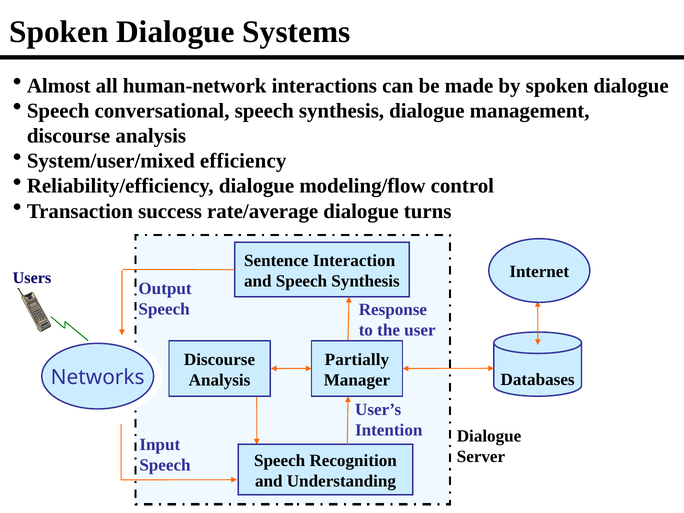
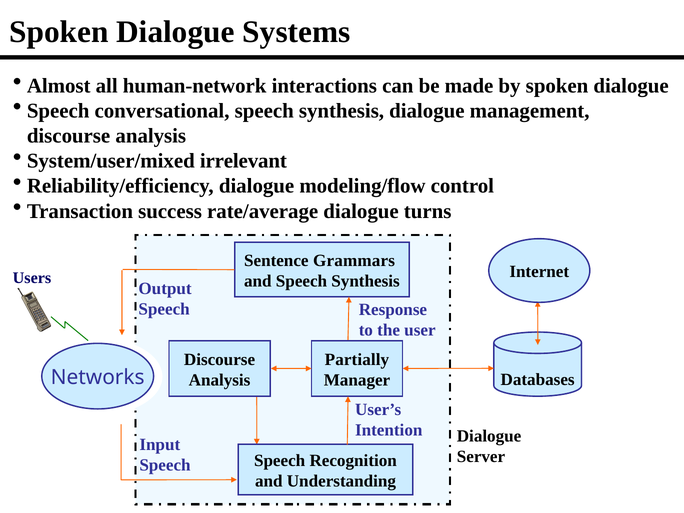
efficiency: efficiency -> irrelevant
Interaction: Interaction -> Grammars
